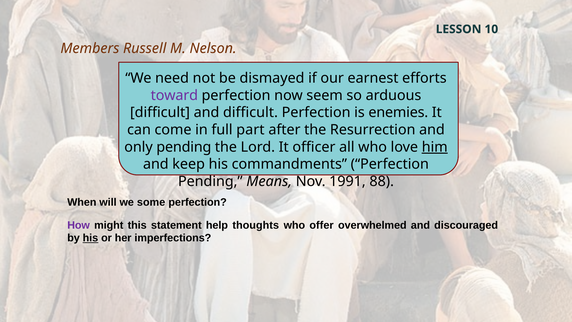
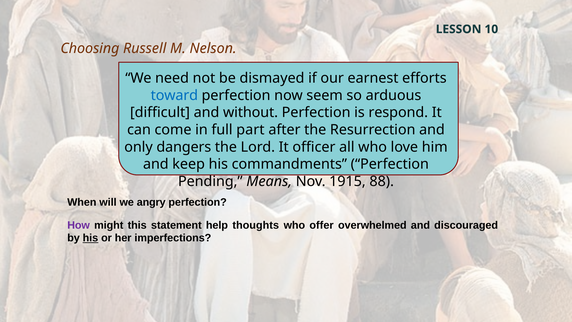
Members: Members -> Choosing
toward colour: purple -> blue
and difficult: difficult -> without
enemies: enemies -> respond
only pending: pending -> dangers
him underline: present -> none
1991: 1991 -> 1915
some: some -> angry
